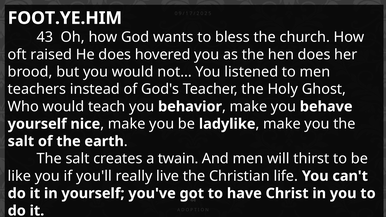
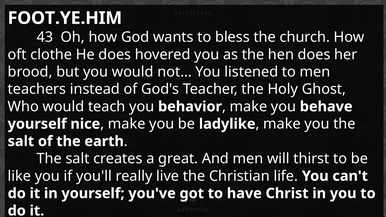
raised: raised -> clothe
twain: twain -> great
